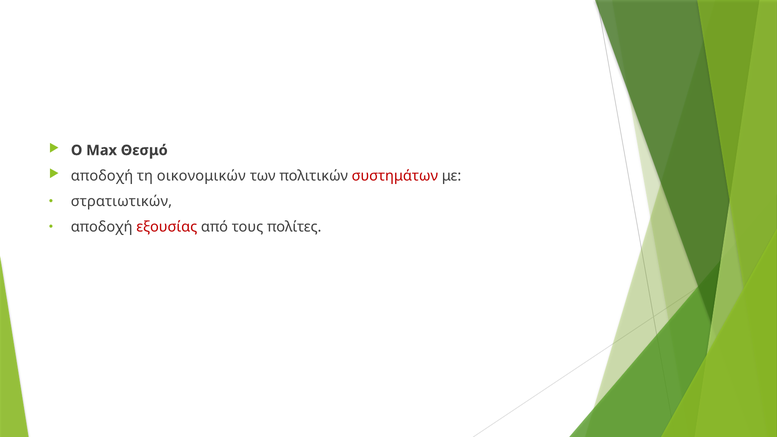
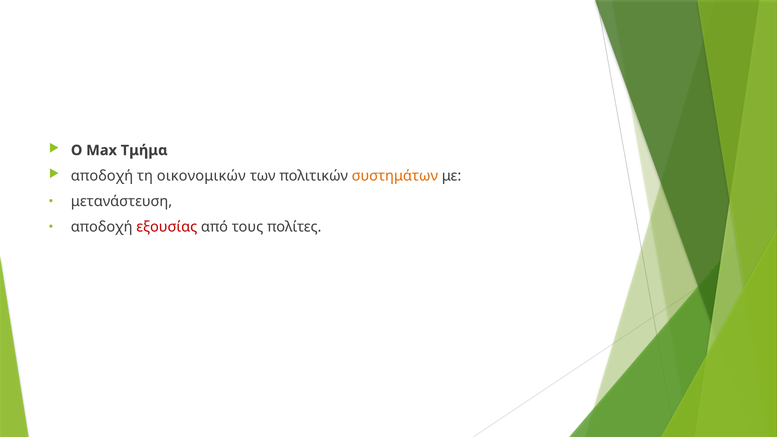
Θεσμό: Θεσμό -> Τμήμα
συστημάτων colour: red -> orange
στρατιωτικών: στρατιωτικών -> μετανάστευση
